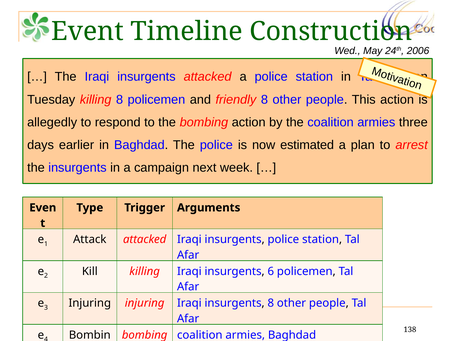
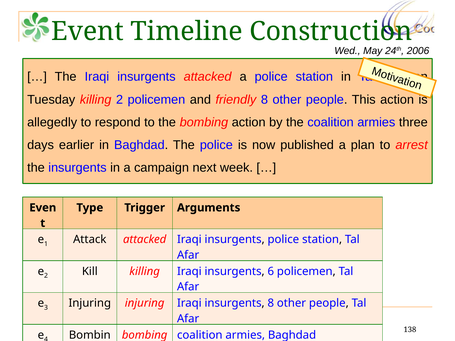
killing 8: 8 -> 2
estimated: estimated -> published
